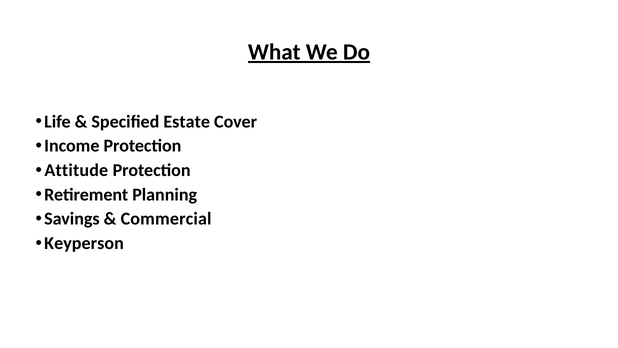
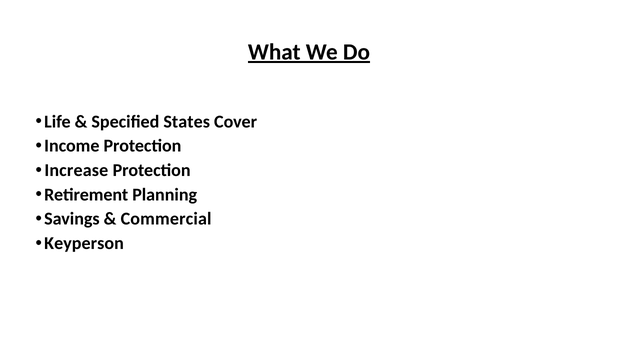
Estate: Estate -> States
Attitude: Attitude -> Increase
